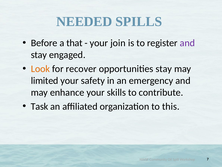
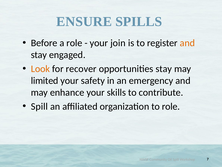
NEEDED: NEEDED -> ENSURE
a that: that -> role
and at (187, 43) colour: purple -> orange
Task at (40, 106): Task -> Spill
to this: this -> role
